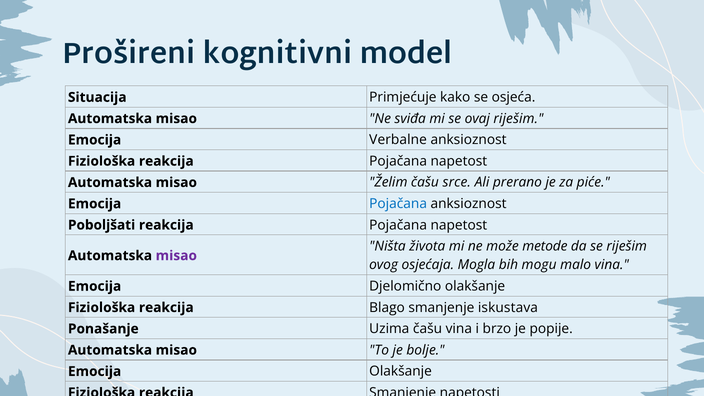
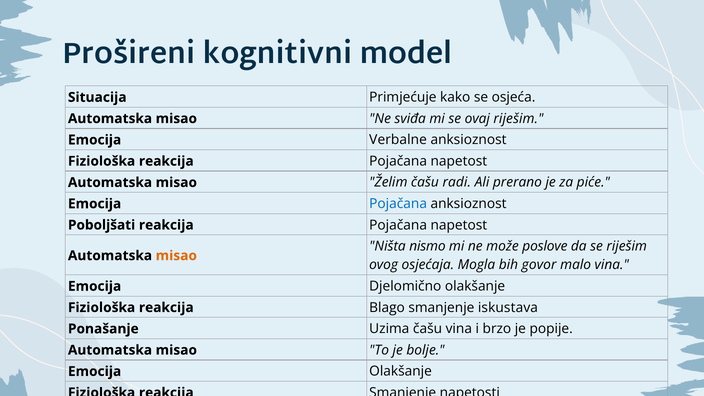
srce: srce -> radi
života: života -> nismo
metode: metode -> poslove
misao at (176, 256) colour: purple -> orange
mogu: mogu -> govor
